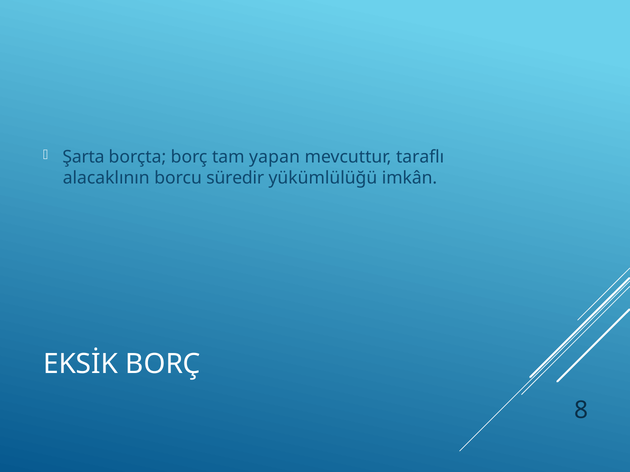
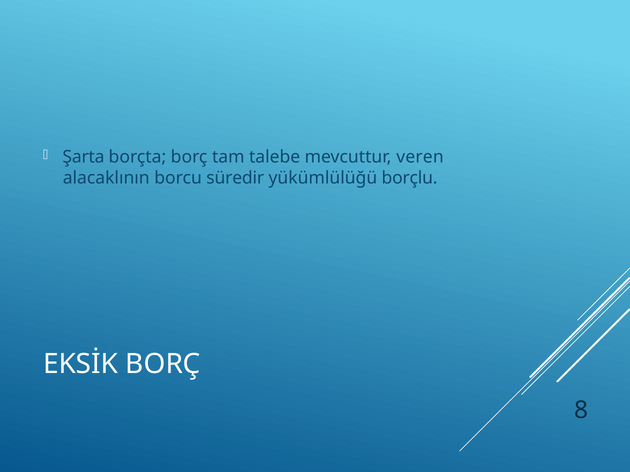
yapan: yapan -> talebe
taraflı: taraflı -> veren
imkân: imkân -> borçlu
